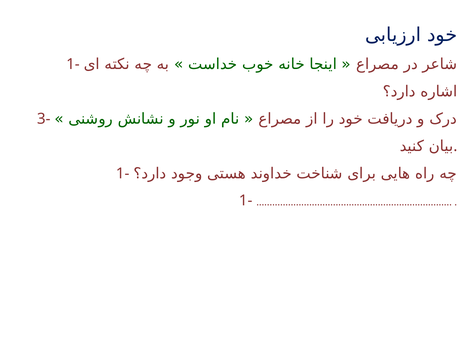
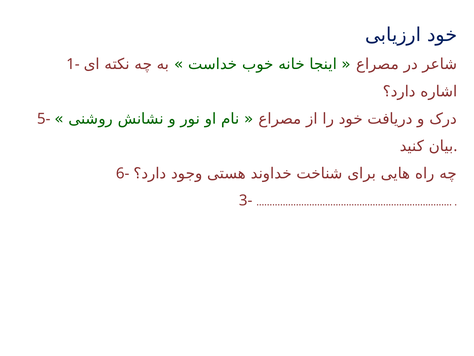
3-: 3- -> 5-
1- at (123, 173): 1- -> 6-
1- at (246, 200): 1- -> 3-
